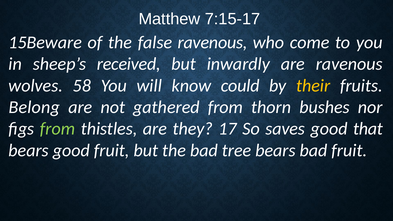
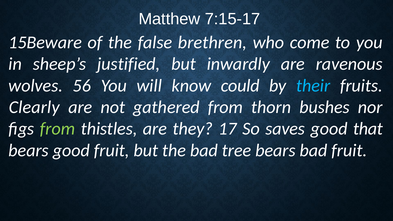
false ravenous: ravenous -> brethren
received: received -> justified
58: 58 -> 56
their colour: yellow -> light blue
Belong: Belong -> Clearly
